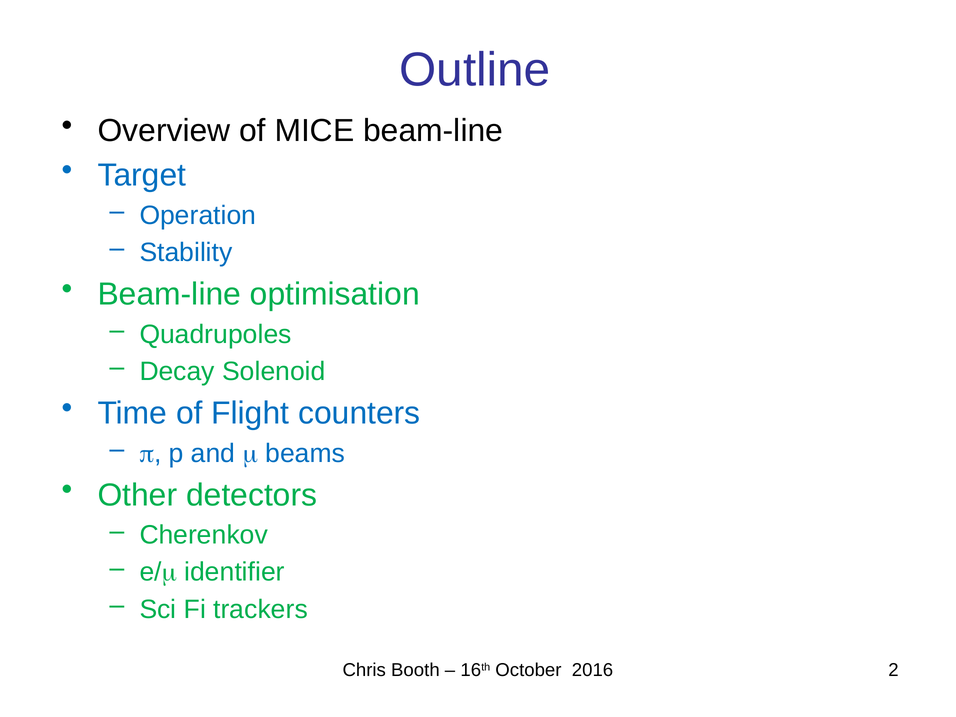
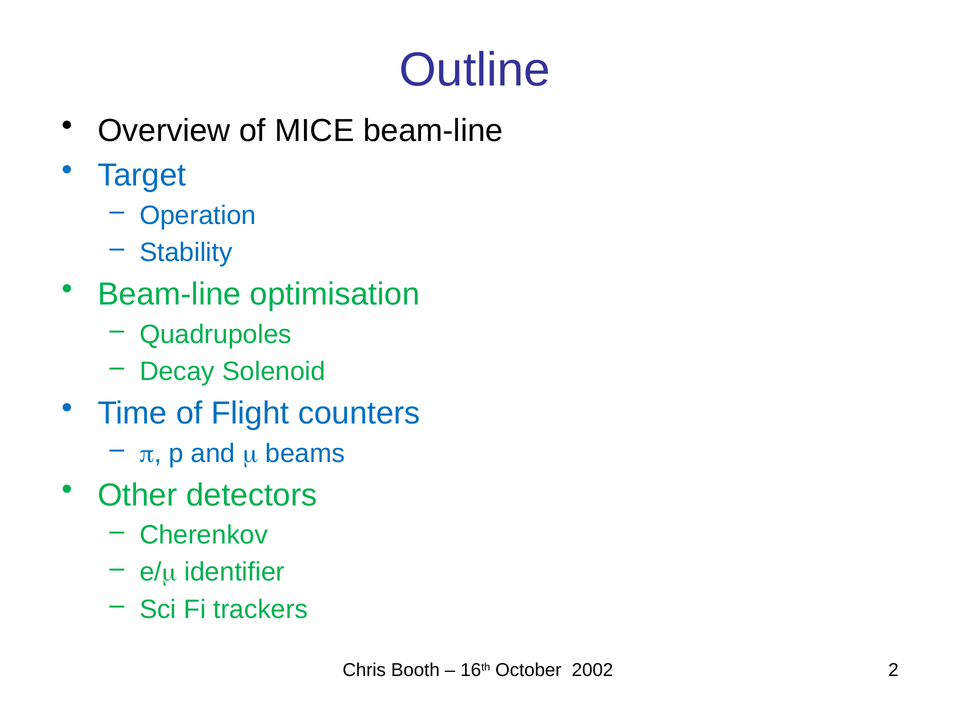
2016: 2016 -> 2002
